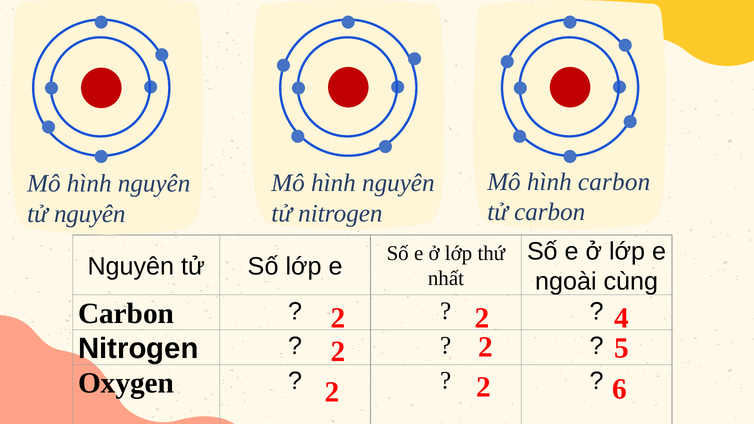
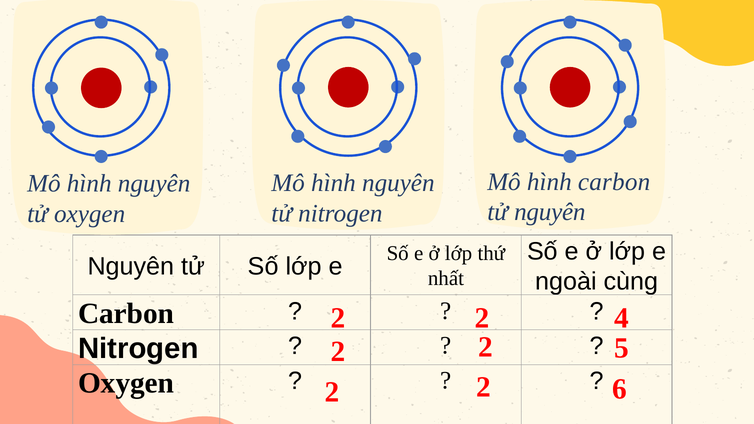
tử carbon: carbon -> nguyên
tử nguyên: nguyên -> oxygen
